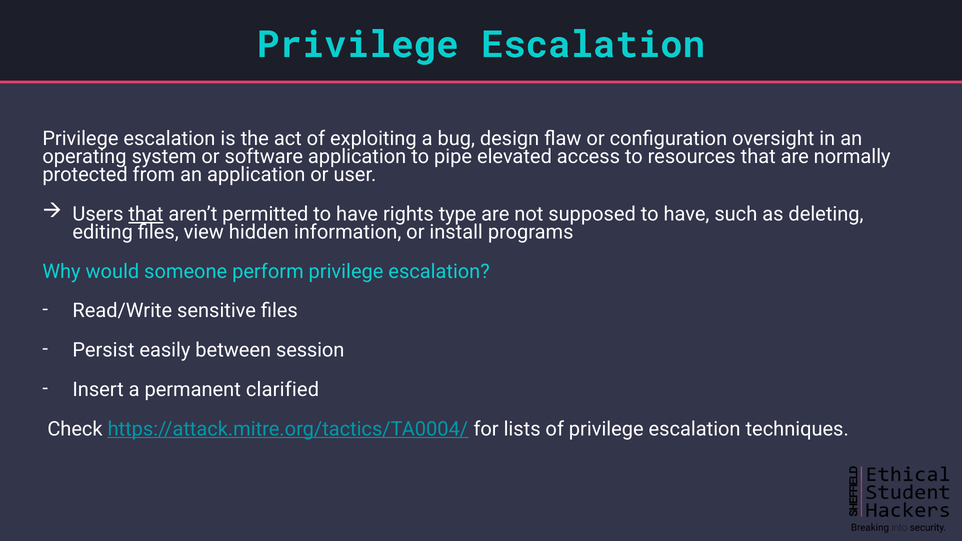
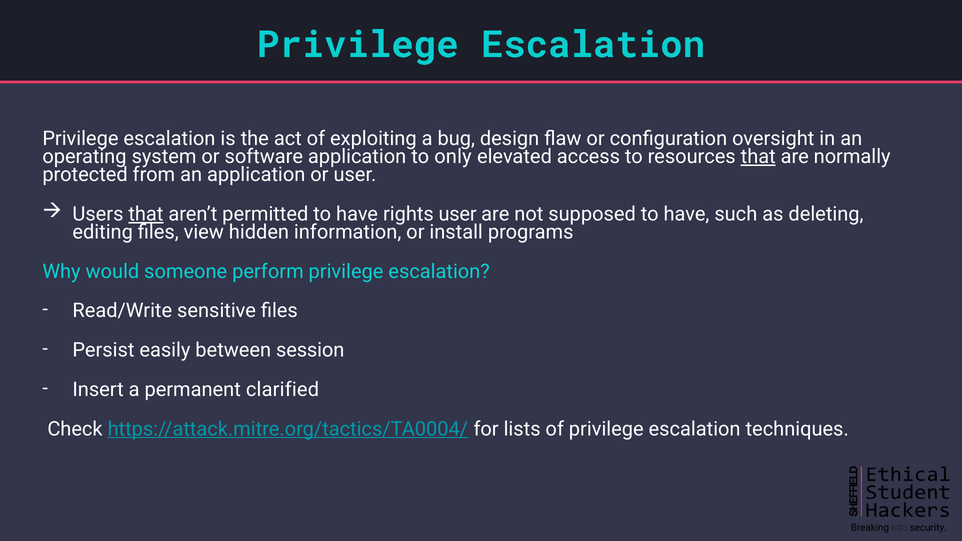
pipe: pipe -> only
that at (758, 157) underline: none -> present
rights type: type -> user
